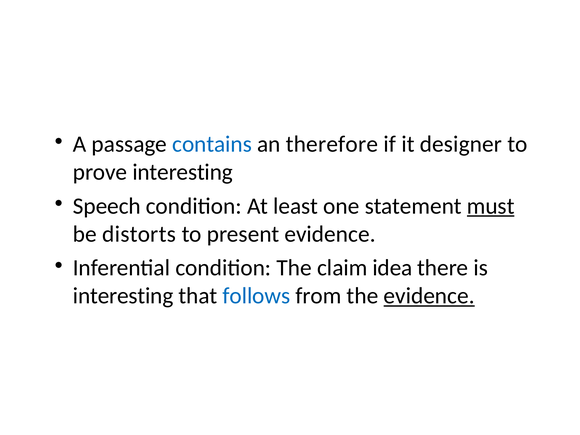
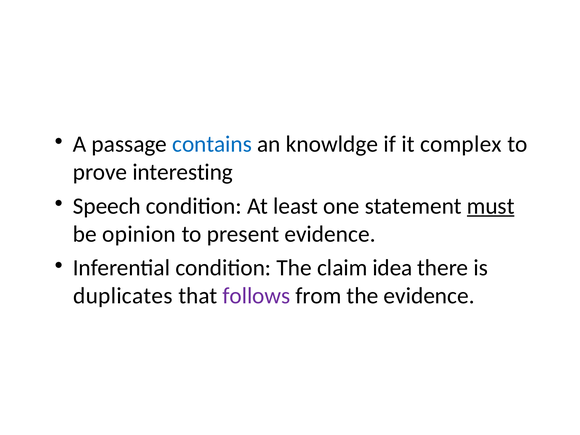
therefore: therefore -> knowldge
designer: designer -> complex
distorts: distorts -> opinion
interesting at (123, 296): interesting -> duplicates
follows colour: blue -> purple
evidence at (429, 296) underline: present -> none
